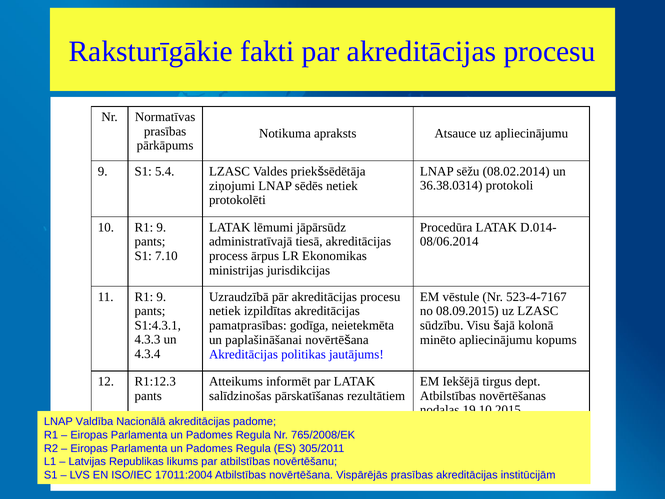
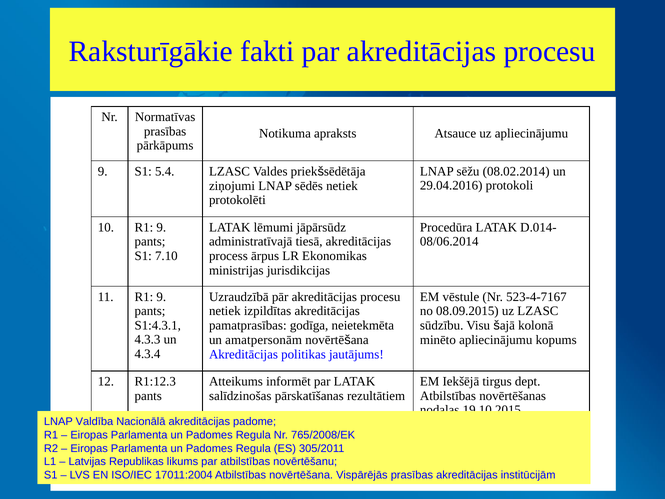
36.38.0314: 36.38.0314 -> 29.04.2016
paplašināšanai: paplašināšanai -> amatpersonām
